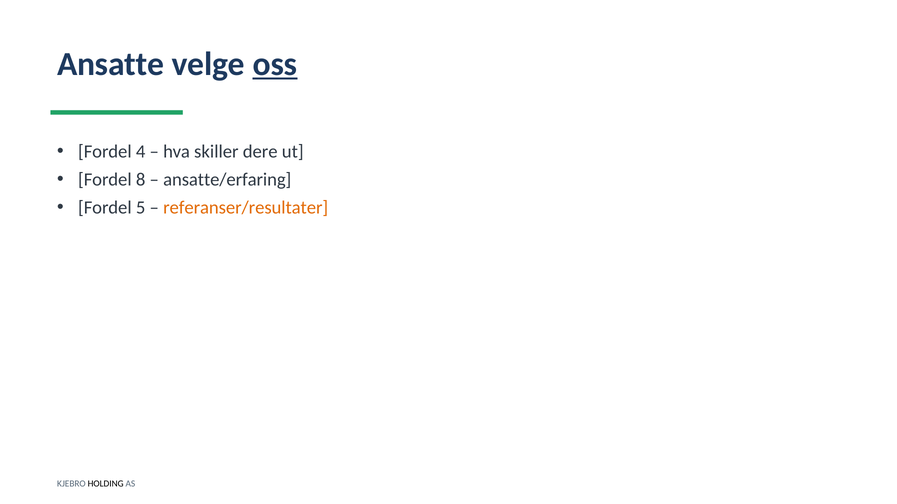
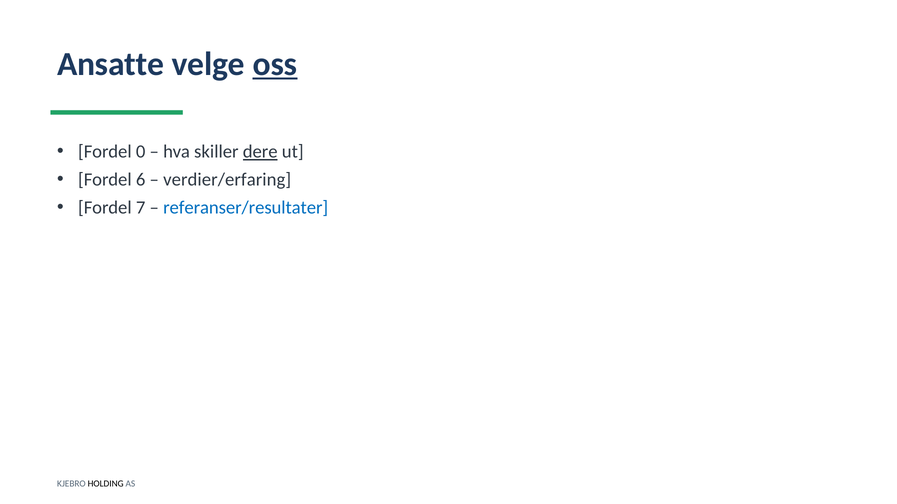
4: 4 -> 0
dere underline: none -> present
8: 8 -> 6
ansatte/erfaring: ansatte/erfaring -> verdier/erfaring
5: 5 -> 7
referanser/resultater colour: orange -> blue
